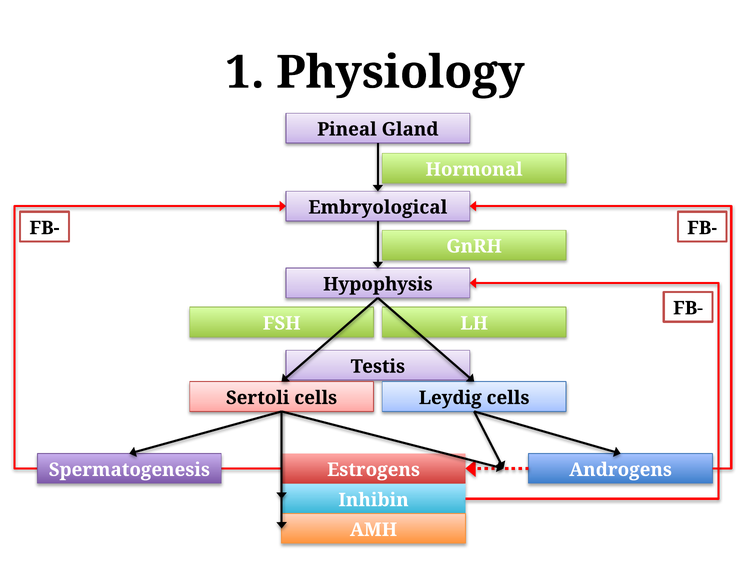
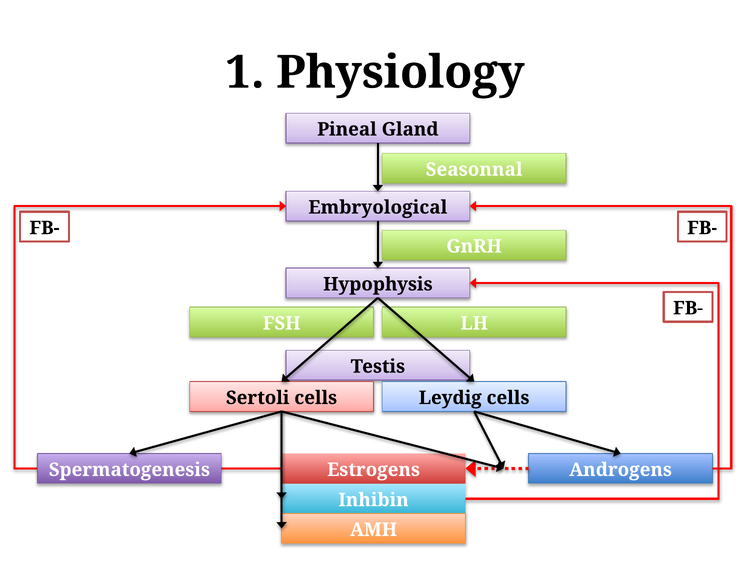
Hormonal: Hormonal -> Seasonnal
